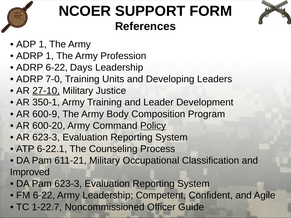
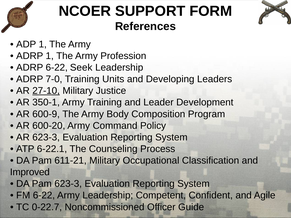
Days: Days -> Seek
Policy underline: present -> none
1-22.7: 1-22.7 -> 0-22.7
